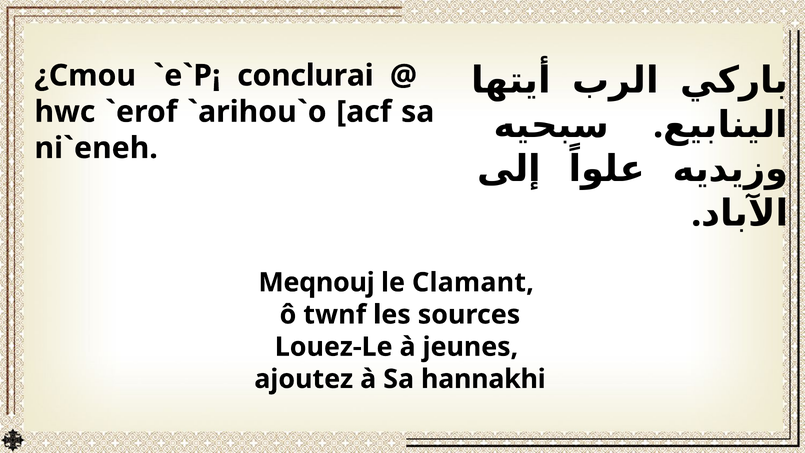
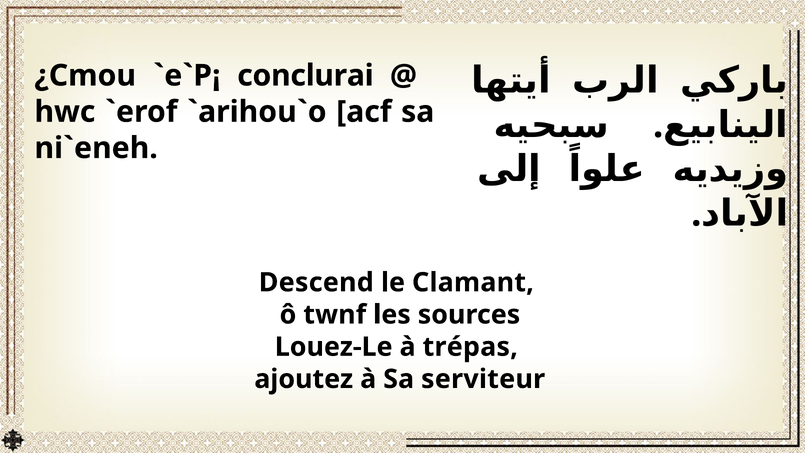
Meqnouj: Meqnouj -> Descend
jeunes: jeunes -> trépas
hannakhi: hannakhi -> serviteur
